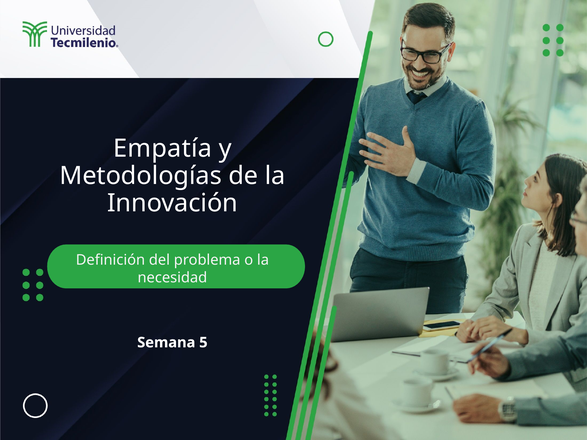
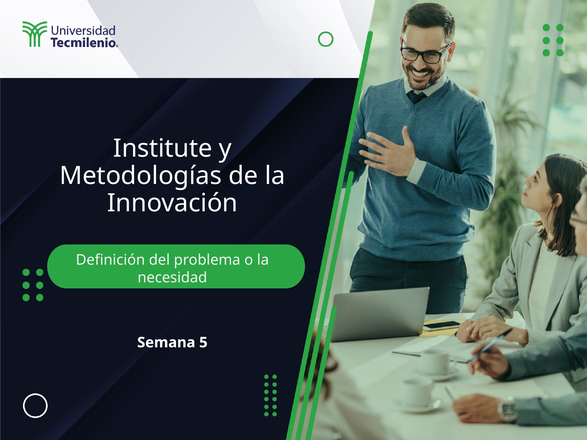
Empatía: Empatía -> Institute
